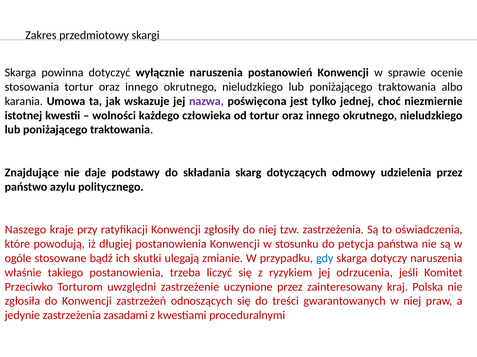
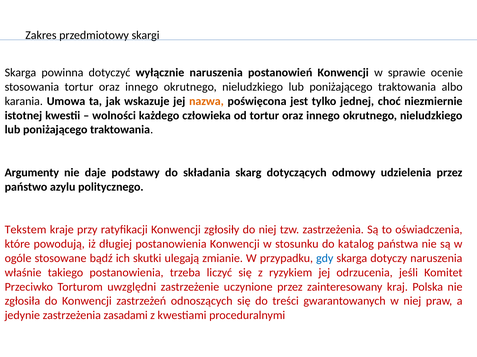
nazwa colour: purple -> orange
Znajdujące: Znajdujące -> Argumenty
Naszego: Naszego -> Tekstem
petycja: petycja -> katalog
